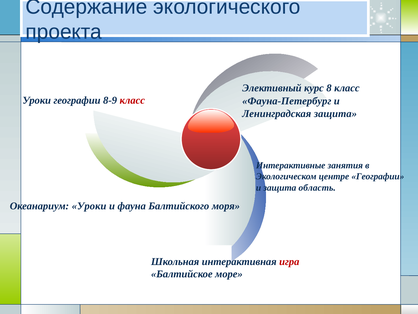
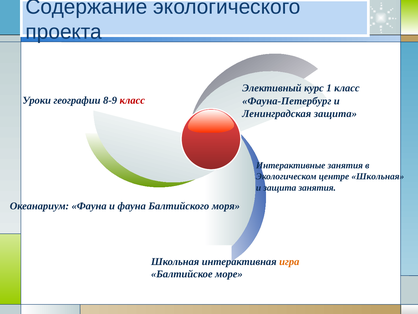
8: 8 -> 1
центре Географии: Географии -> Школьная
защита область: область -> занятия
Океанариум Уроки: Уроки -> Фауна
игра colour: red -> orange
